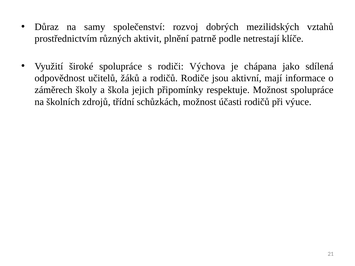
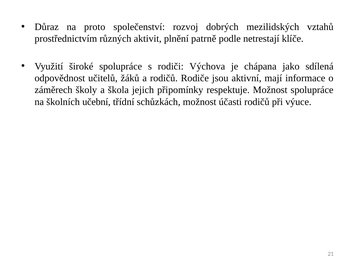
samy: samy -> proto
zdrojů: zdrojů -> učební
